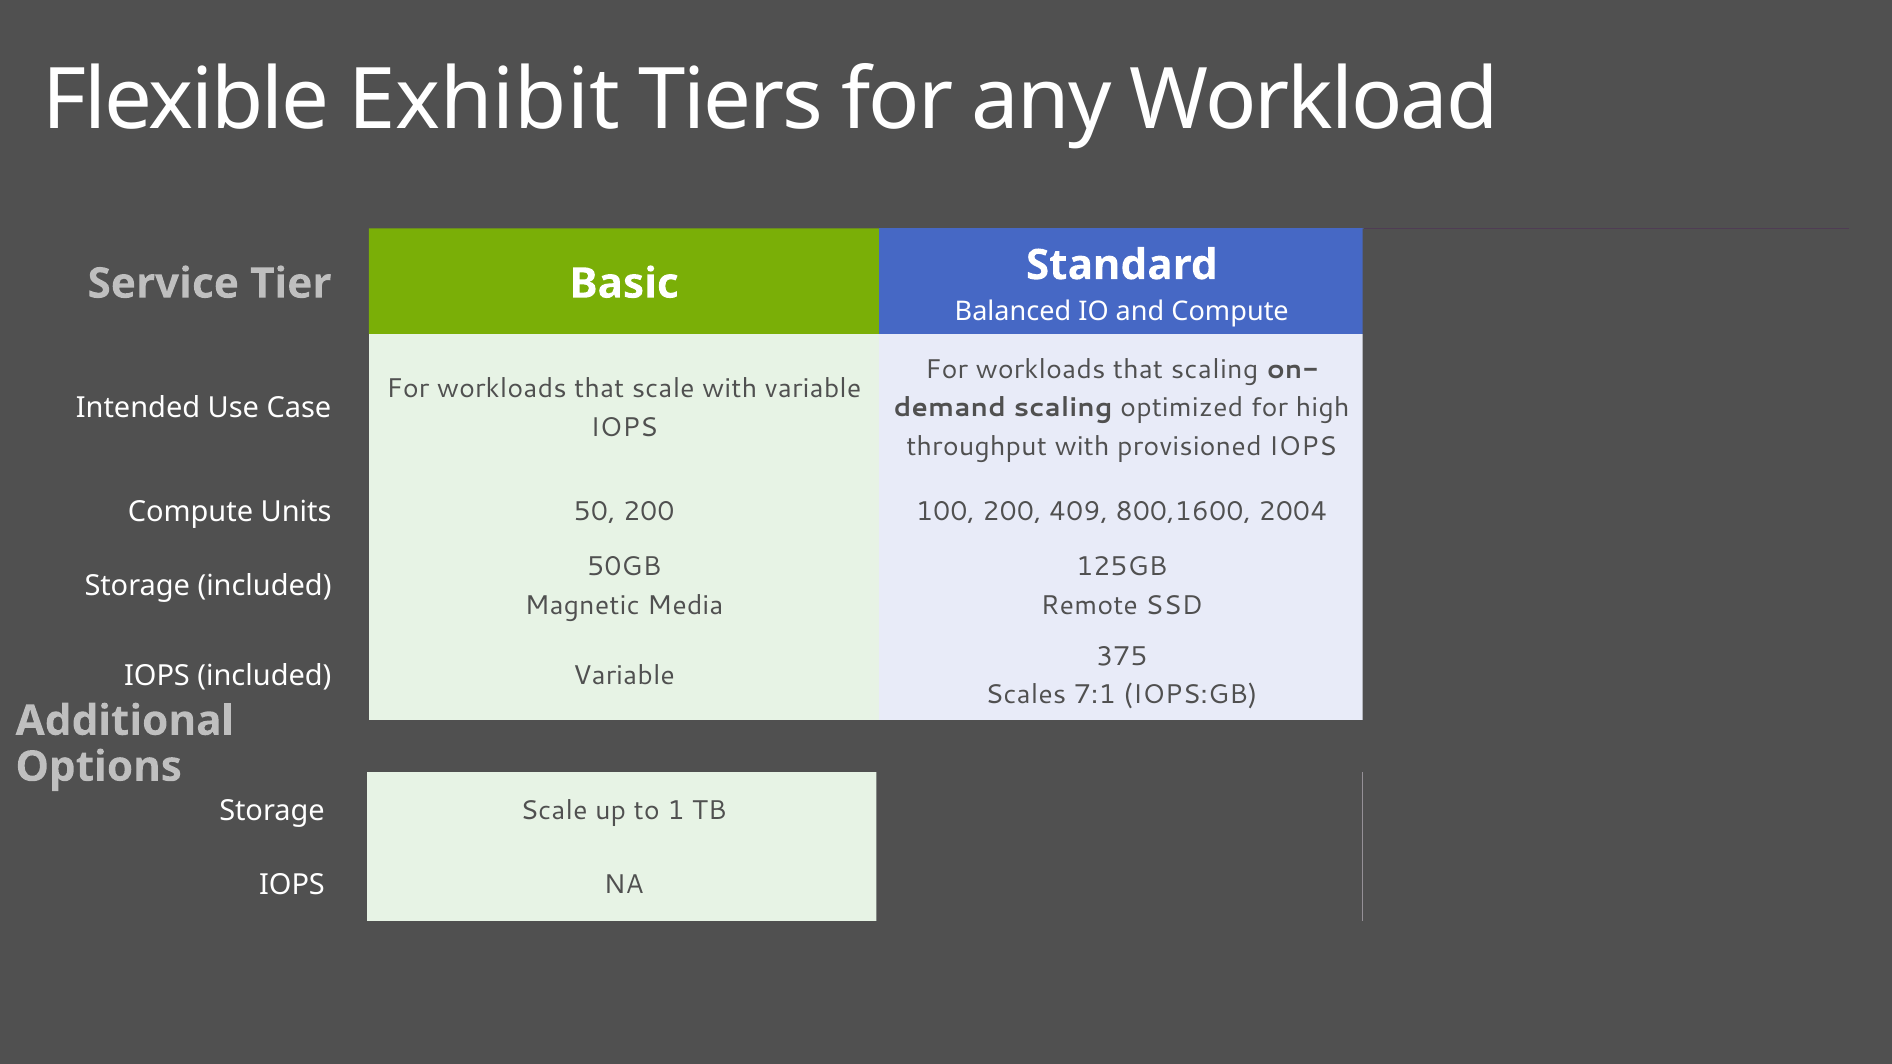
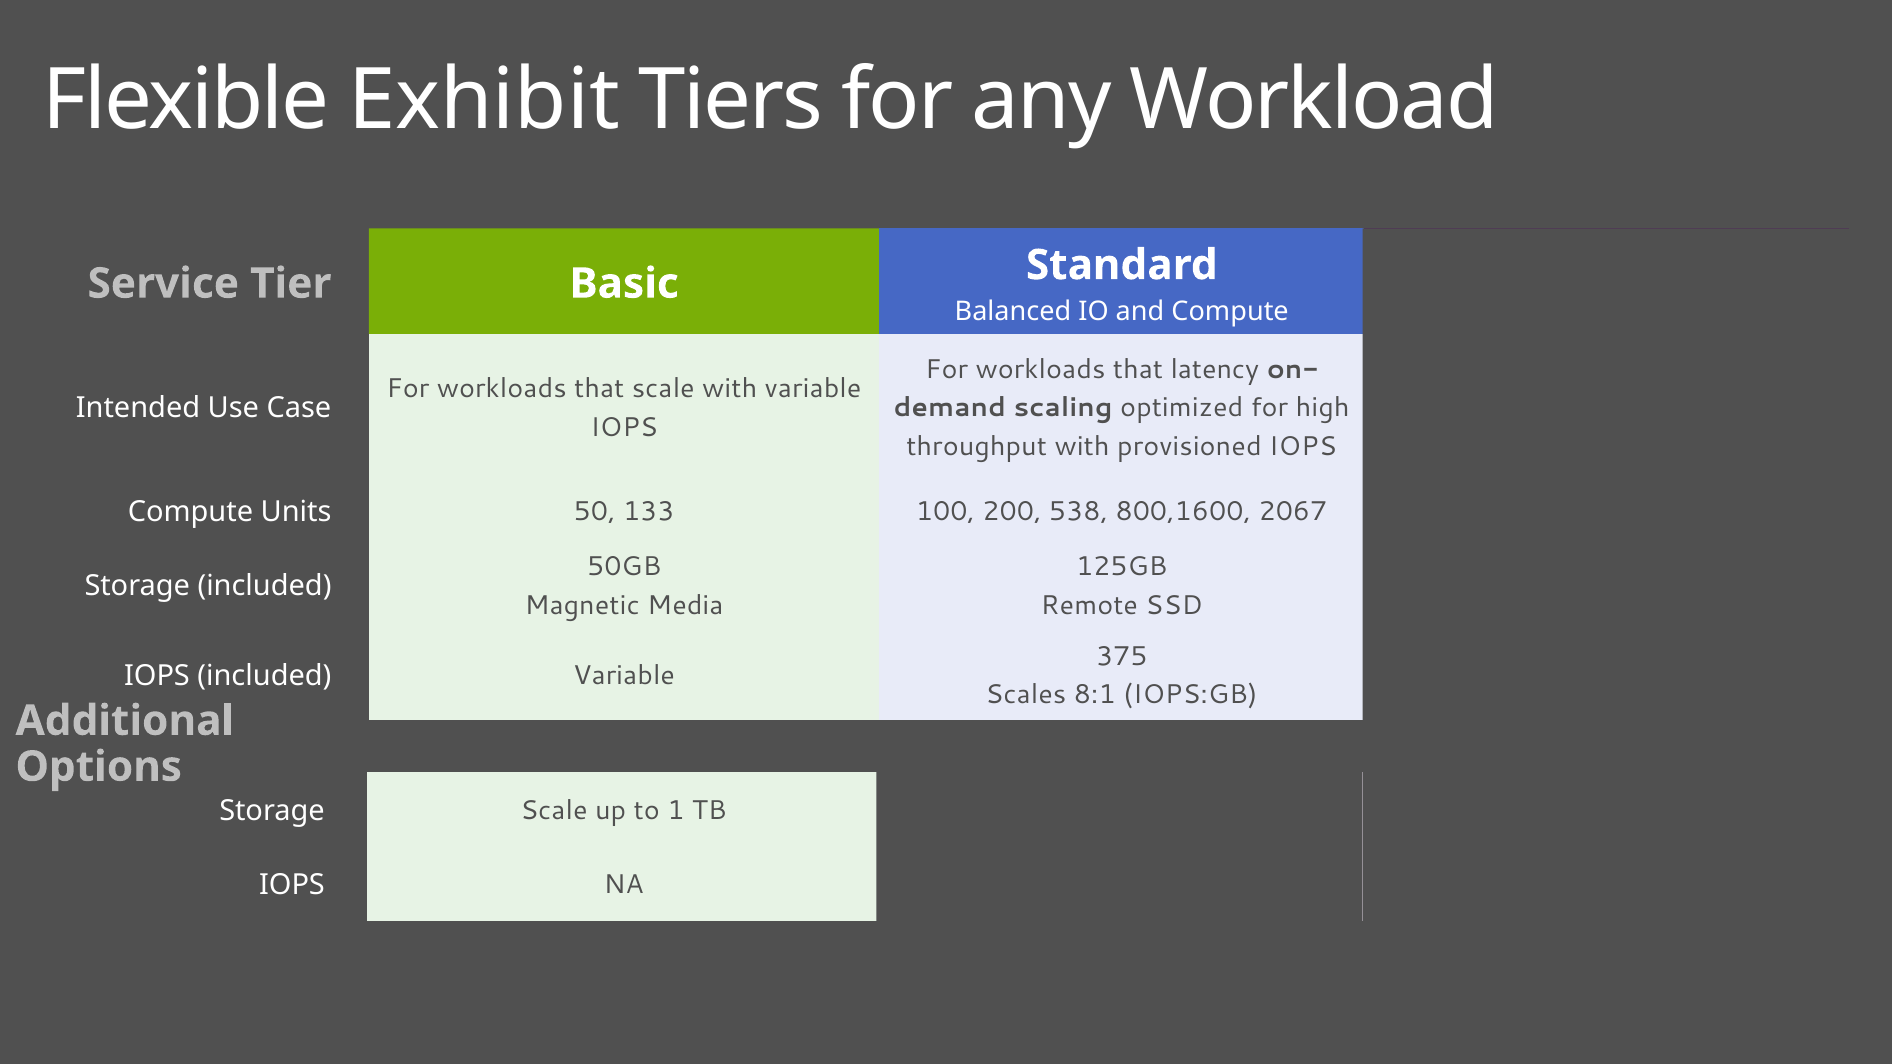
that scaling: scaling -> latency
50 200: 200 -> 133
409: 409 -> 538
2004: 2004 -> 2067
7:1: 7:1 -> 8:1
